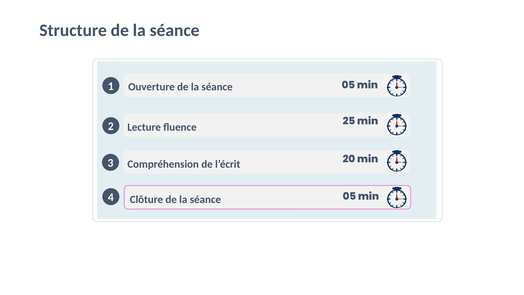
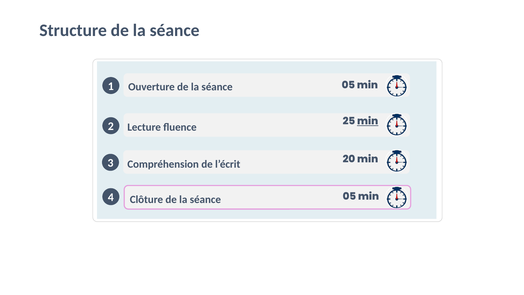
min at (368, 121) underline: none -> present
